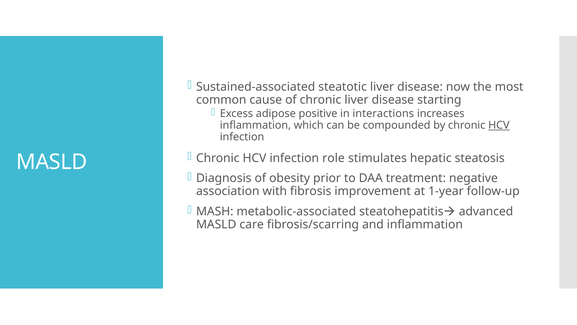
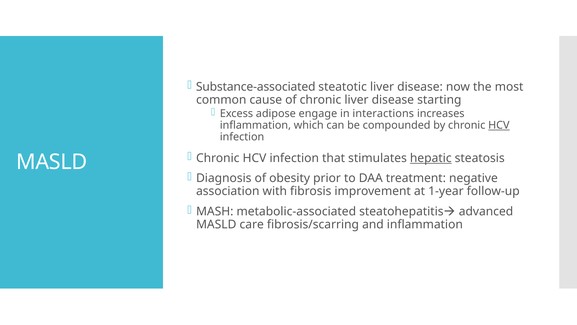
Sustained-associated: Sustained-associated -> Substance-associated
positive: positive -> engage
role: role -> that
hepatic underline: none -> present
